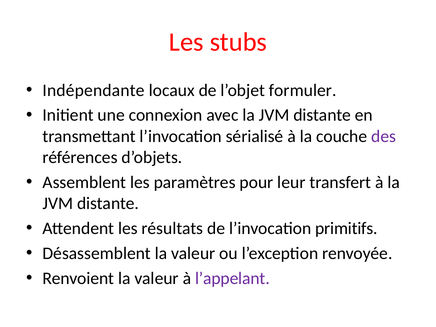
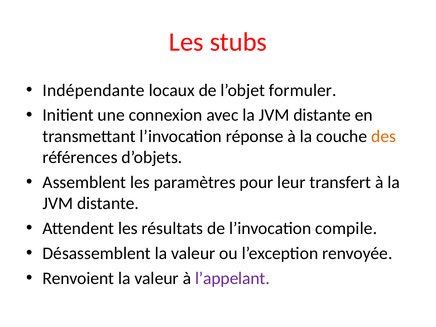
sérialisé: sérialisé -> réponse
des colour: purple -> orange
primitifs: primitifs -> compile
